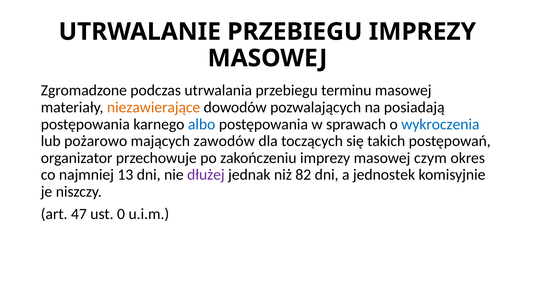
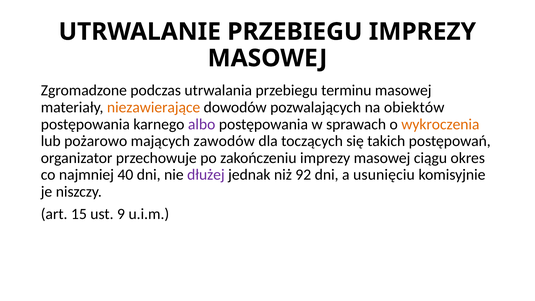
posiadają: posiadają -> obiektów
albo colour: blue -> purple
wykroczenia colour: blue -> orange
czym: czym -> ciągu
13: 13 -> 40
82: 82 -> 92
jednostek: jednostek -> usunięciu
47: 47 -> 15
0: 0 -> 9
